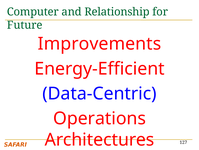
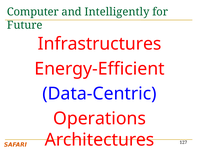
Relationship: Relationship -> Intelligently
Improvements: Improvements -> Infrastructures
